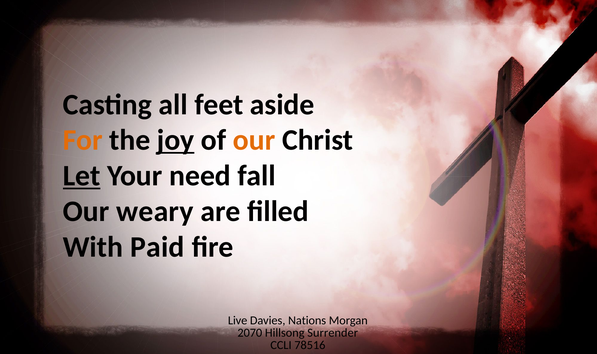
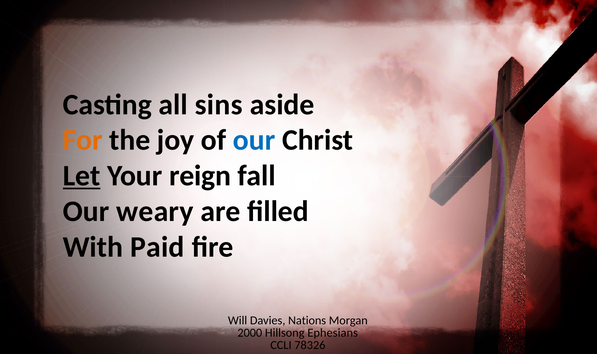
feet: feet -> sins
joy underline: present -> none
our at (254, 140) colour: orange -> blue
need: need -> reign
Live: Live -> Will
2070: 2070 -> 2000
Surrender: Surrender -> Ephesians
78516: 78516 -> 78326
